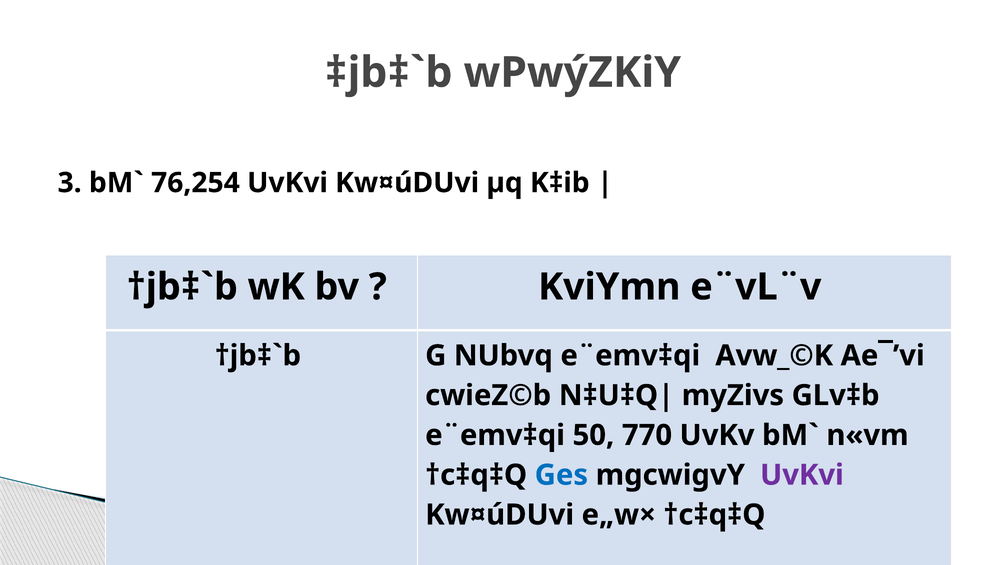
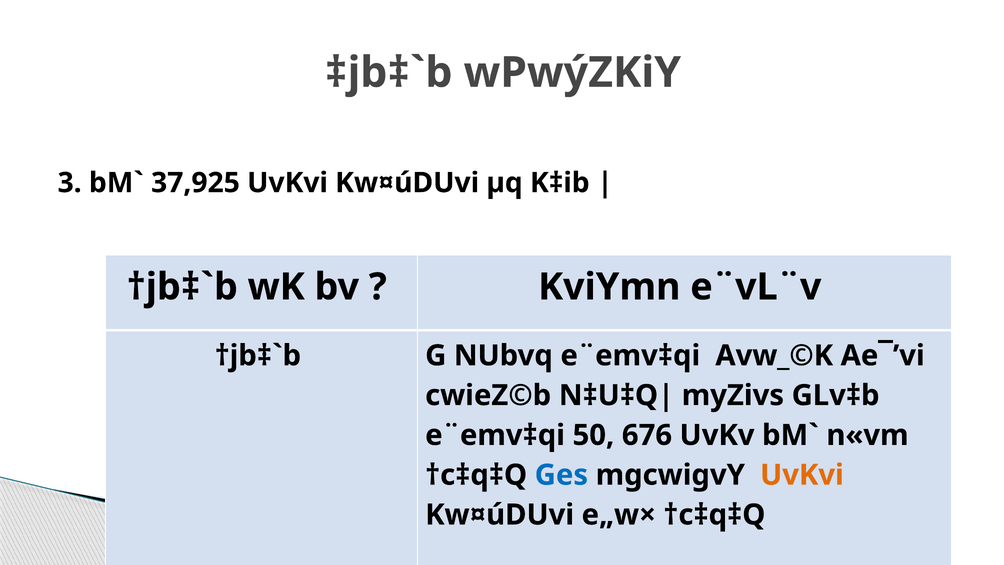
76,254: 76,254 -> 37,925
770: 770 -> 676
UvKvi at (802, 475) colour: purple -> orange
